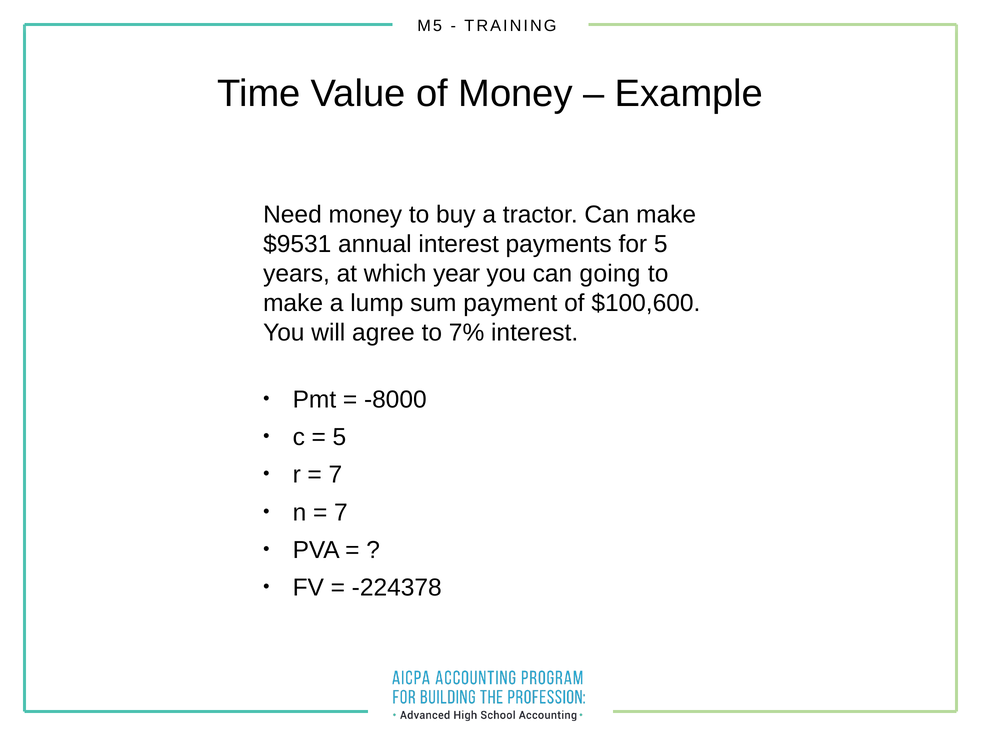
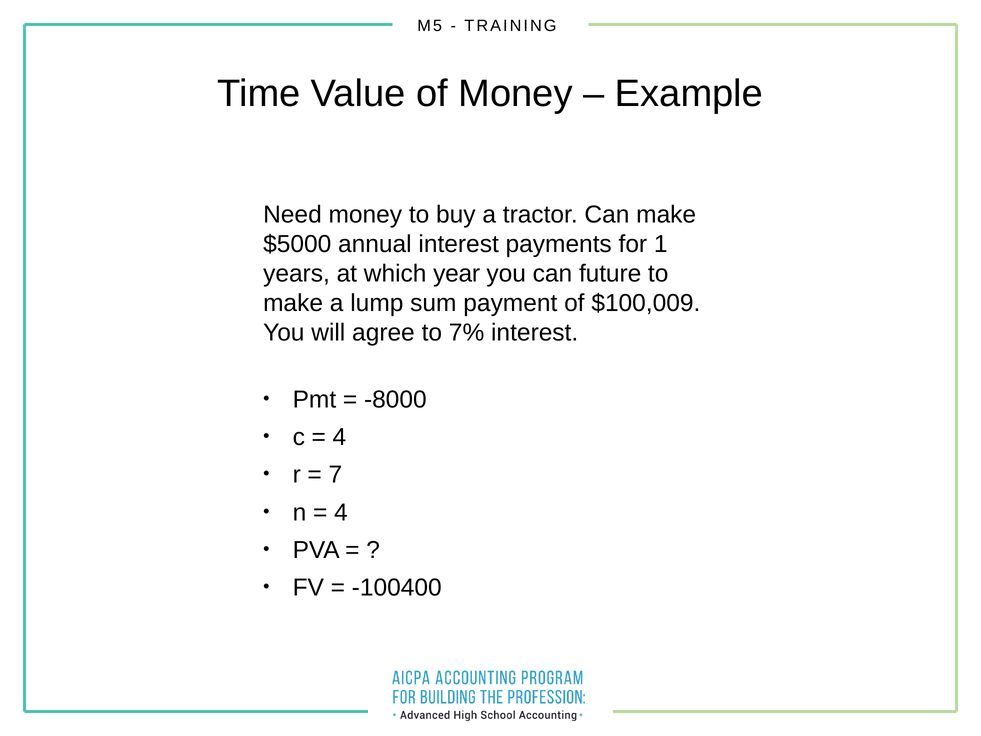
$9531: $9531 -> $5000
for 5: 5 -> 1
going: going -> future
$100,600: $100,600 -> $100,009
5 at (339, 437): 5 -> 4
7 at (341, 512): 7 -> 4
-224378: -224378 -> -100400
